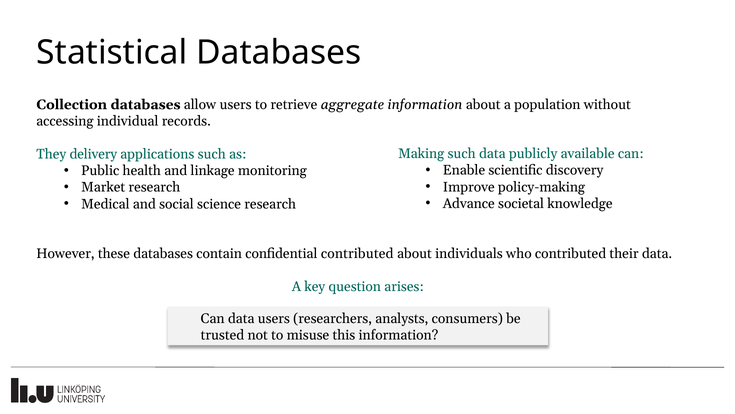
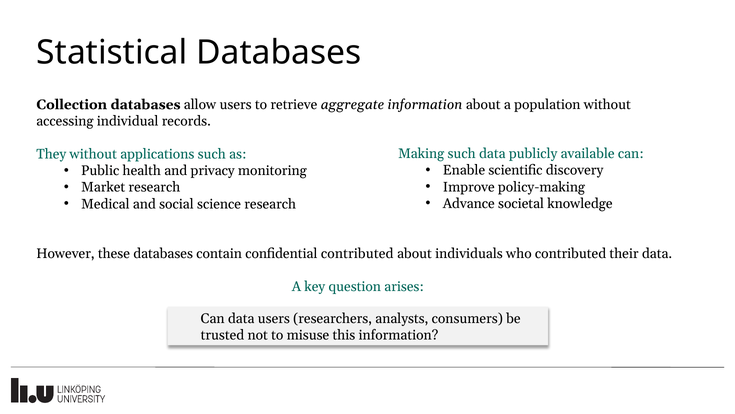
They delivery: delivery -> without
linkage: linkage -> privacy
